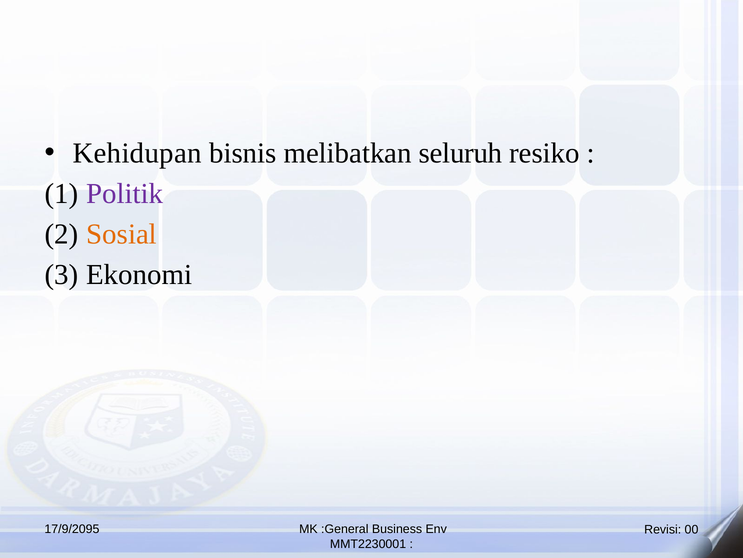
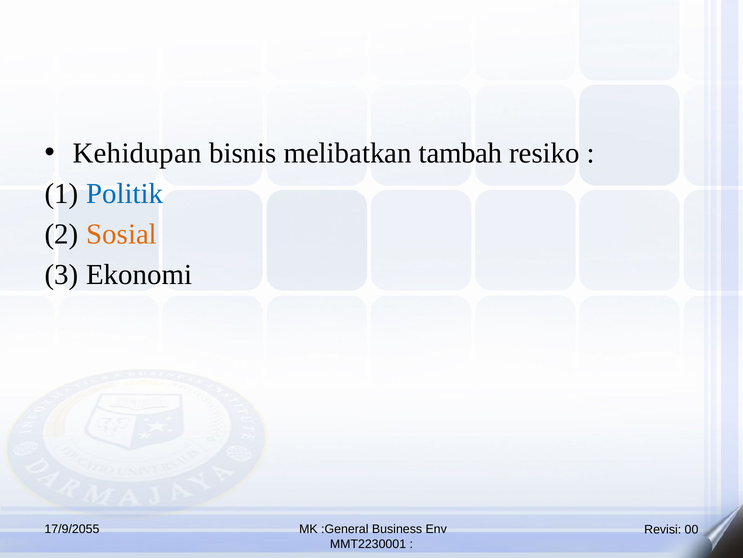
seluruh: seluruh -> tambah
Politik colour: purple -> blue
17/9/2095: 17/9/2095 -> 17/9/2055
